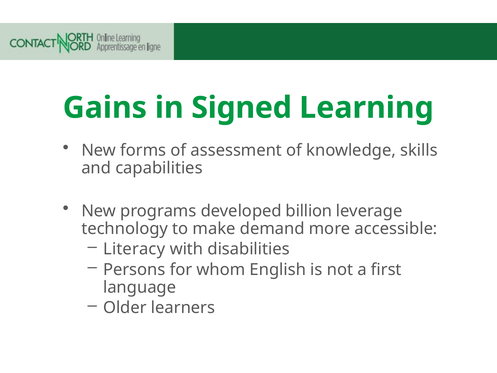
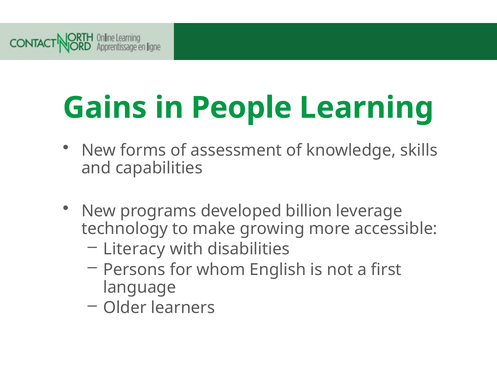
Signed: Signed -> People
demand: demand -> growing
